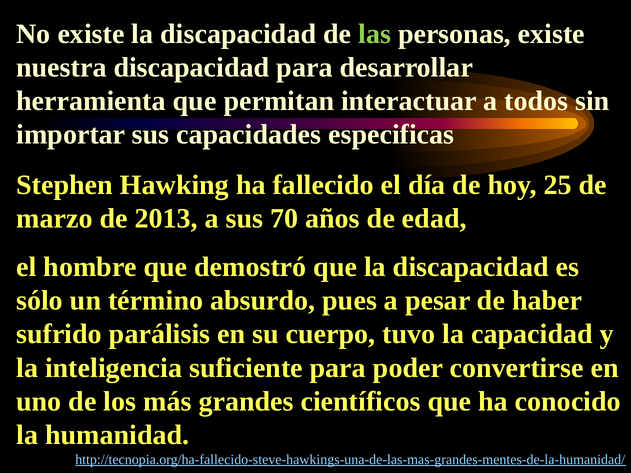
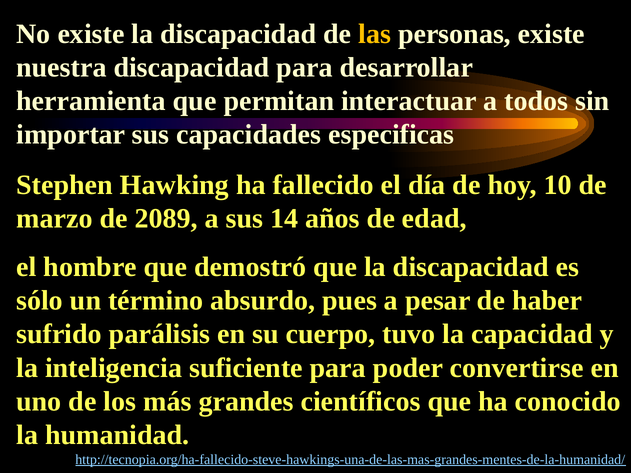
las colour: light green -> yellow
25: 25 -> 10
2013: 2013 -> 2089
70: 70 -> 14
